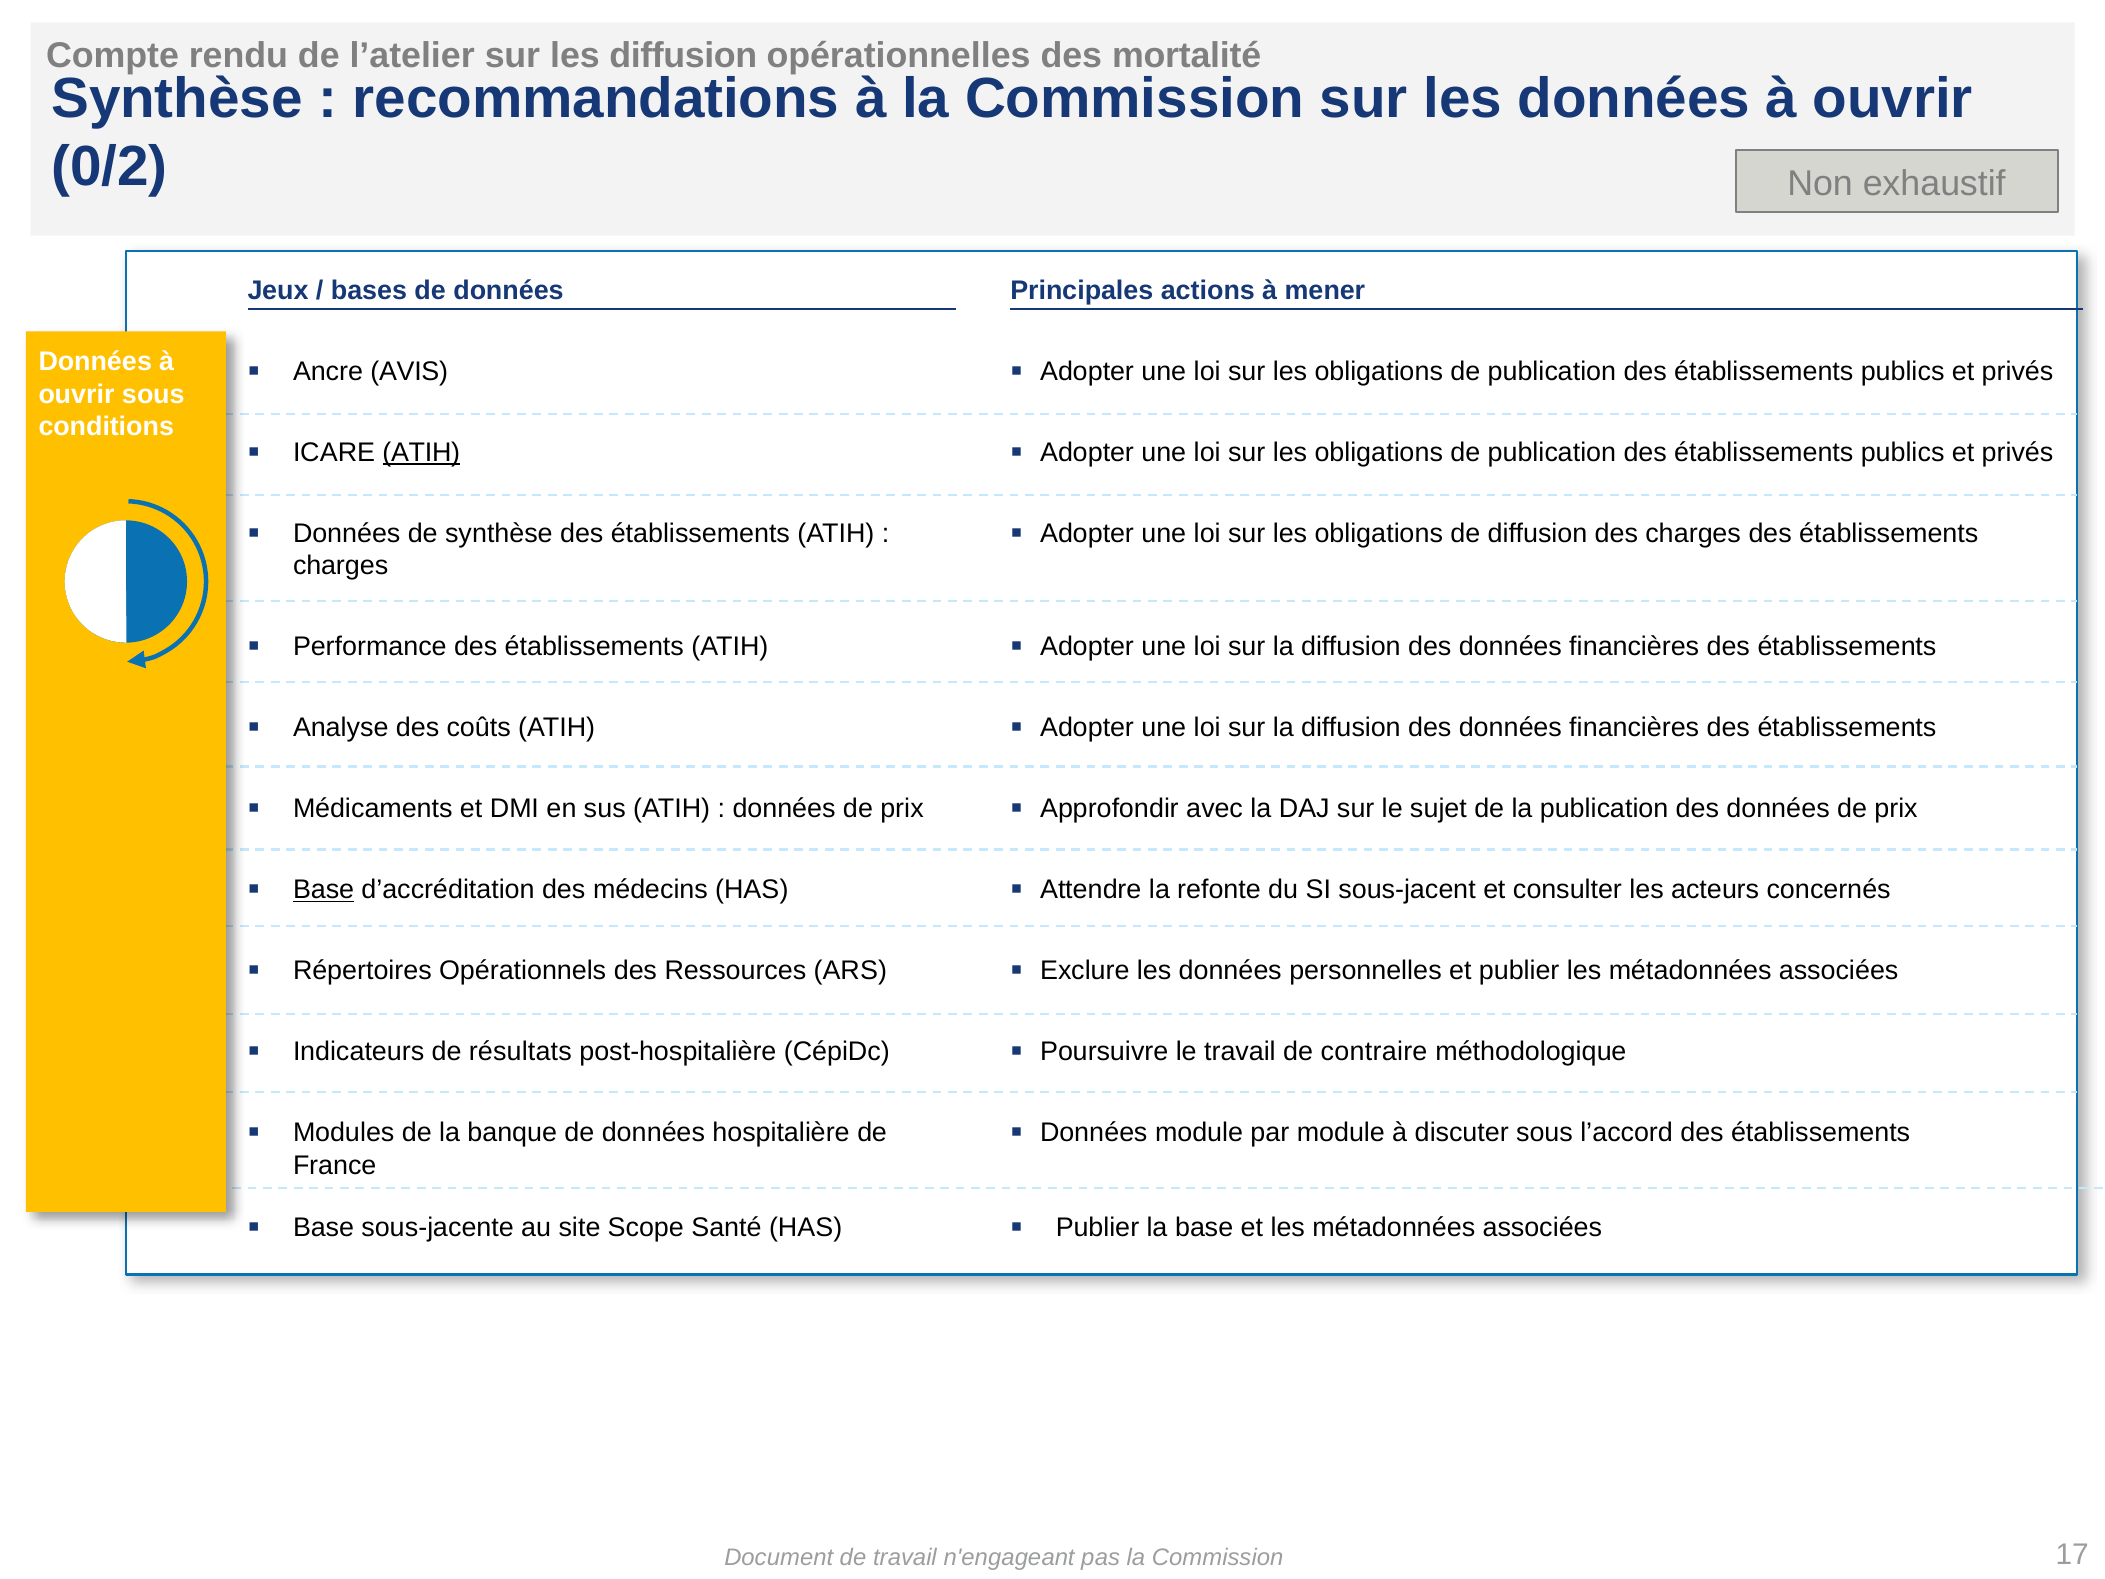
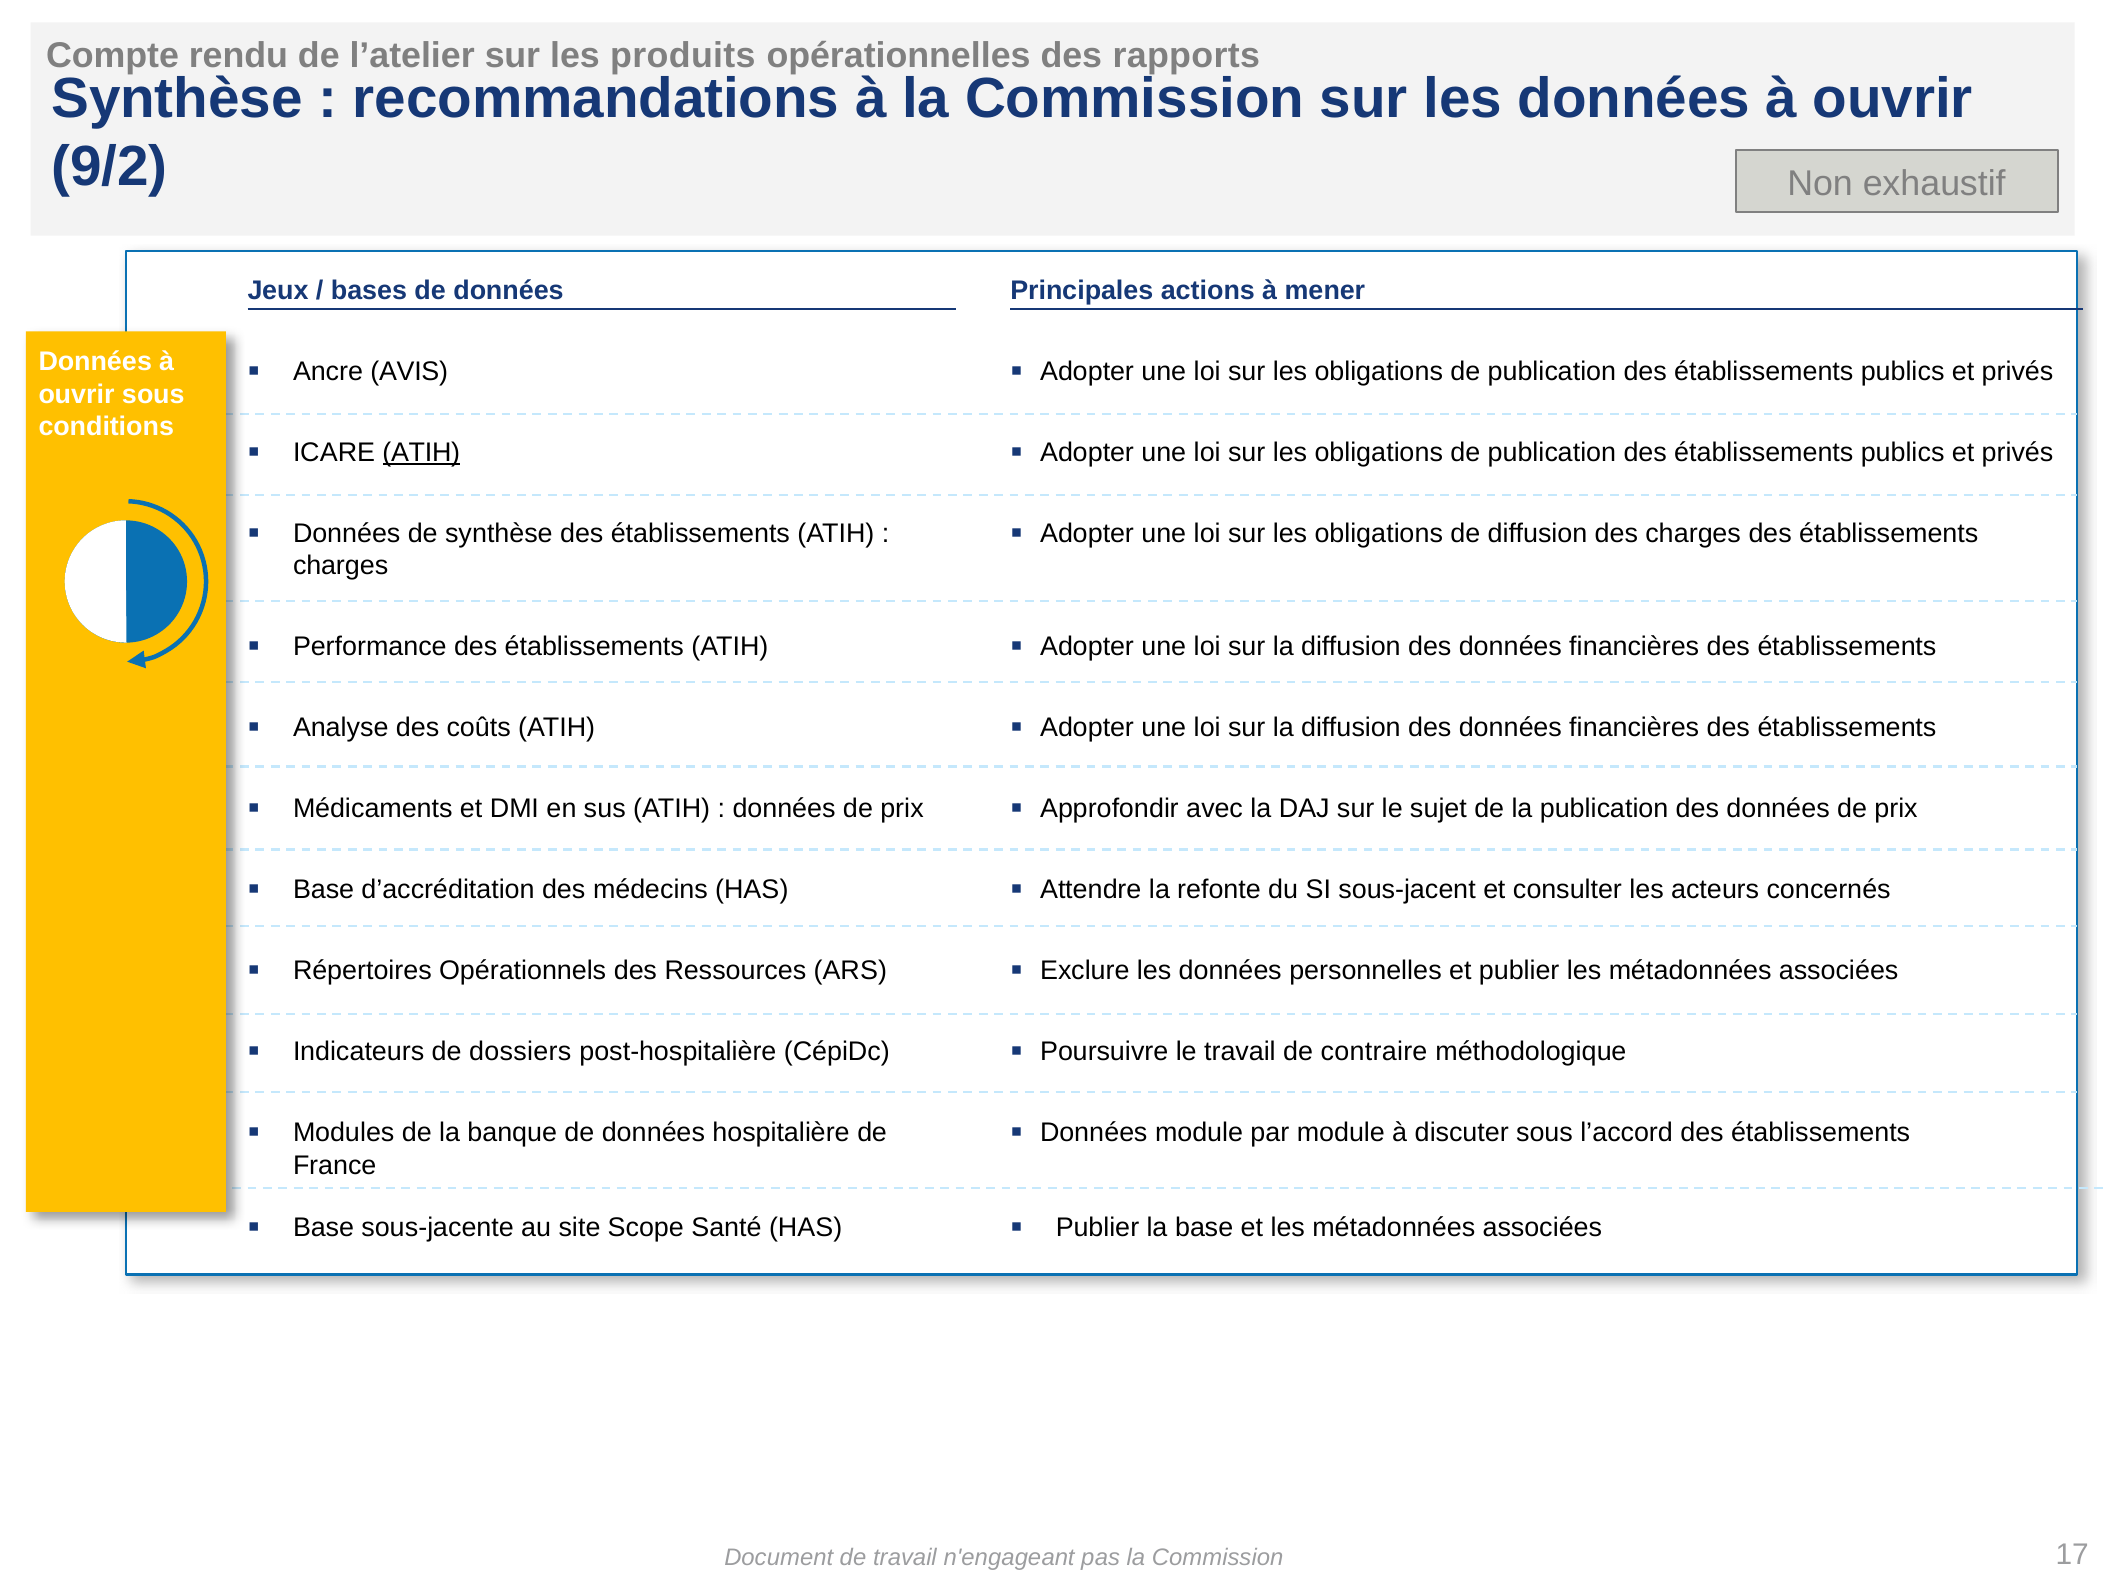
les diffusion: diffusion -> produits
mortalité: mortalité -> rapports
0/2: 0/2 -> 9/2
Base at (324, 890) underline: present -> none
résultats: résultats -> dossiers
